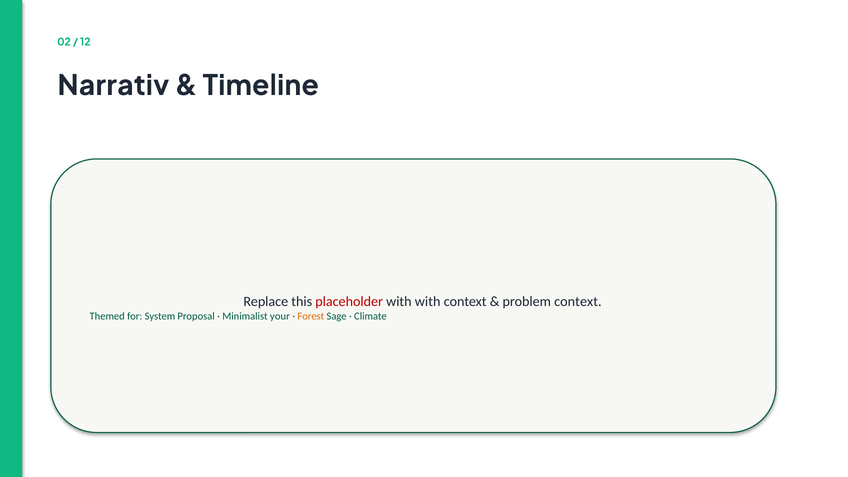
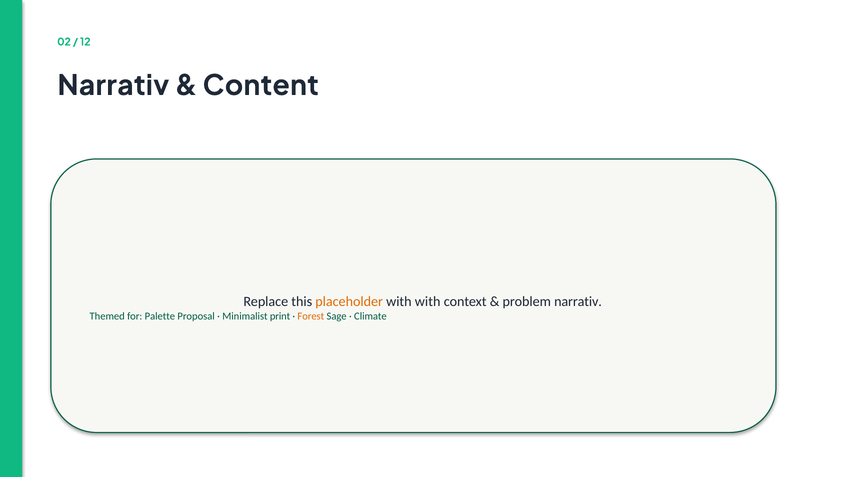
Timeline: Timeline -> Content
placeholder colour: red -> orange
problem context: context -> narrativ
System: System -> Palette
your: your -> print
